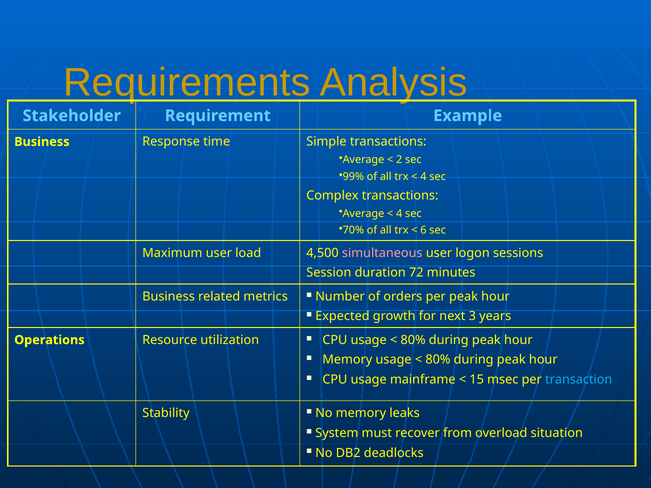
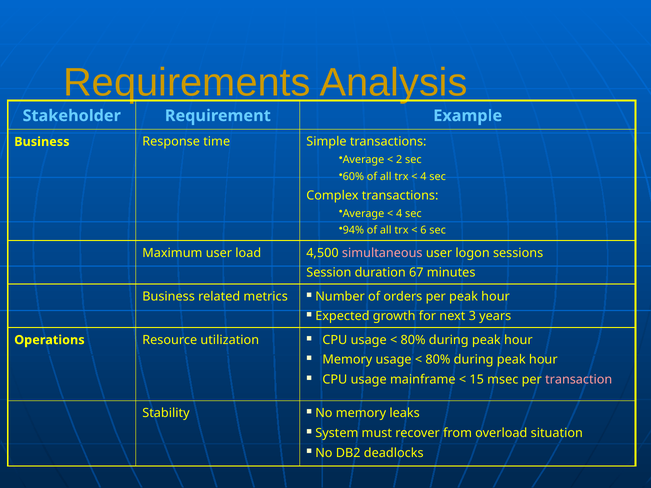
99%: 99% -> 60%
70%: 70% -> 94%
72: 72 -> 67
transaction colour: light blue -> pink
